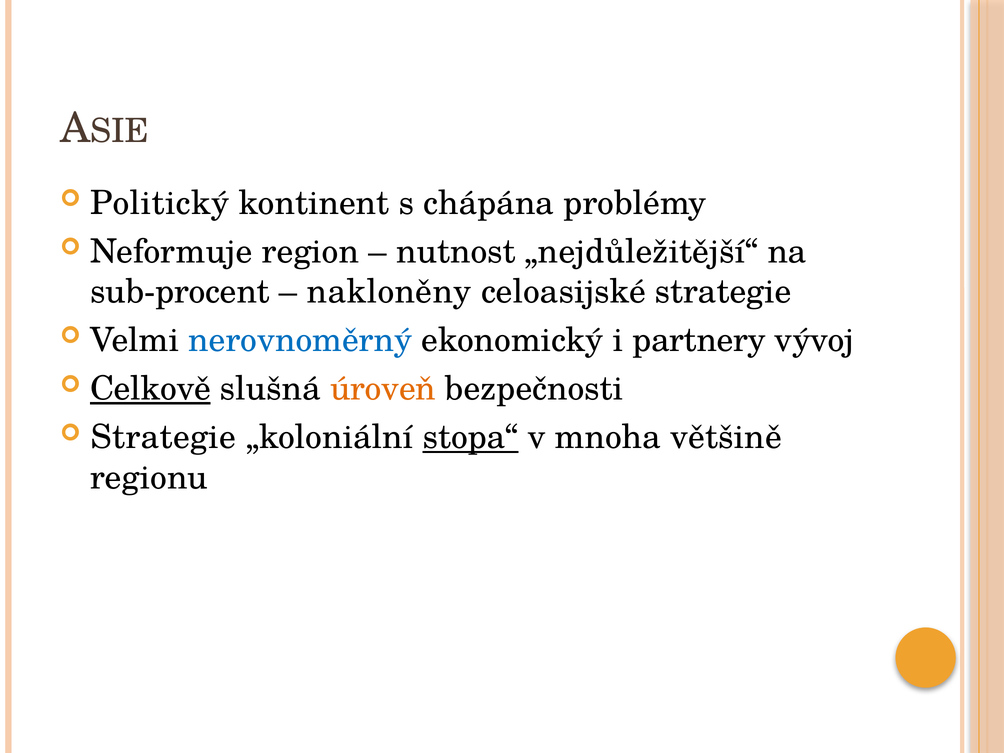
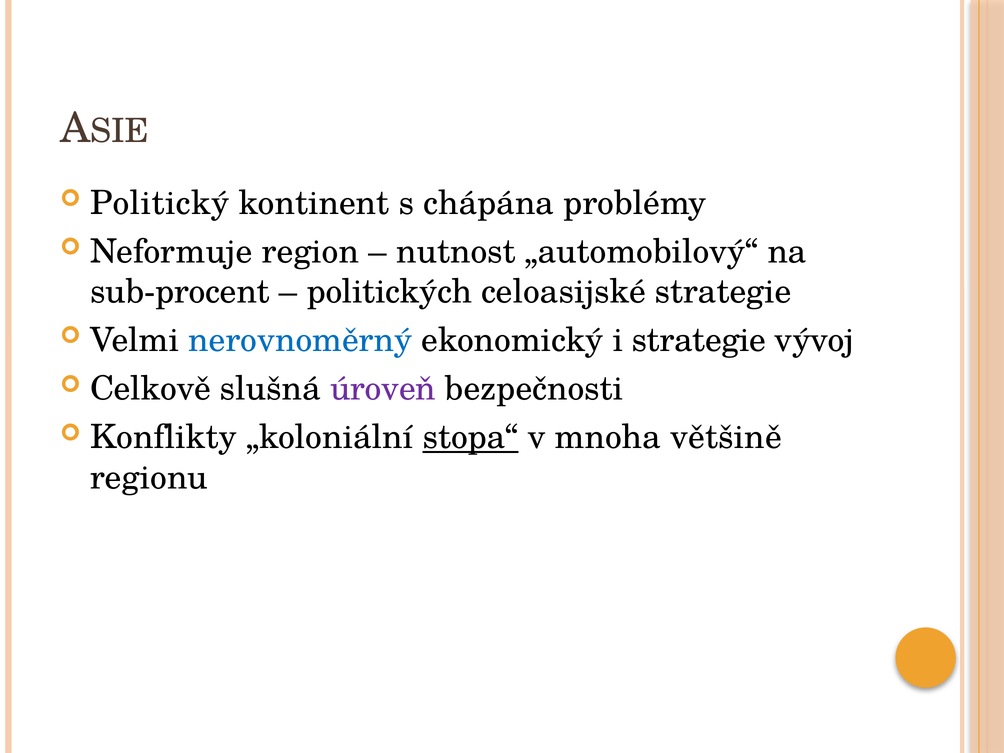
„nejdůležitější“: „nejdůležitější“ -> „automobilový“
nakloněny: nakloněny -> politických
i partnery: partnery -> strategie
Celkově underline: present -> none
úroveň colour: orange -> purple
Strategie at (163, 437): Strategie -> Konflikty
